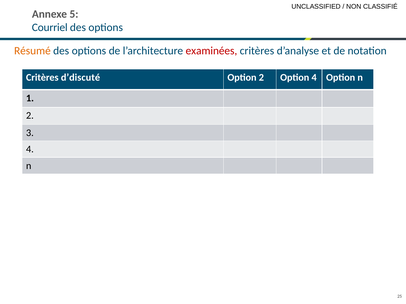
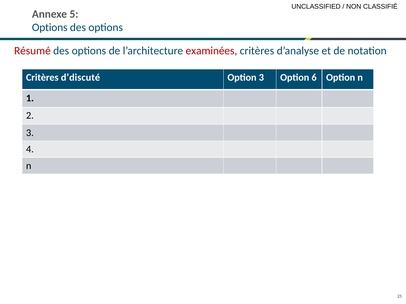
Courriel at (50, 28): Courriel -> Options
Résumé colour: orange -> red
Option 2: 2 -> 3
Option 4: 4 -> 6
